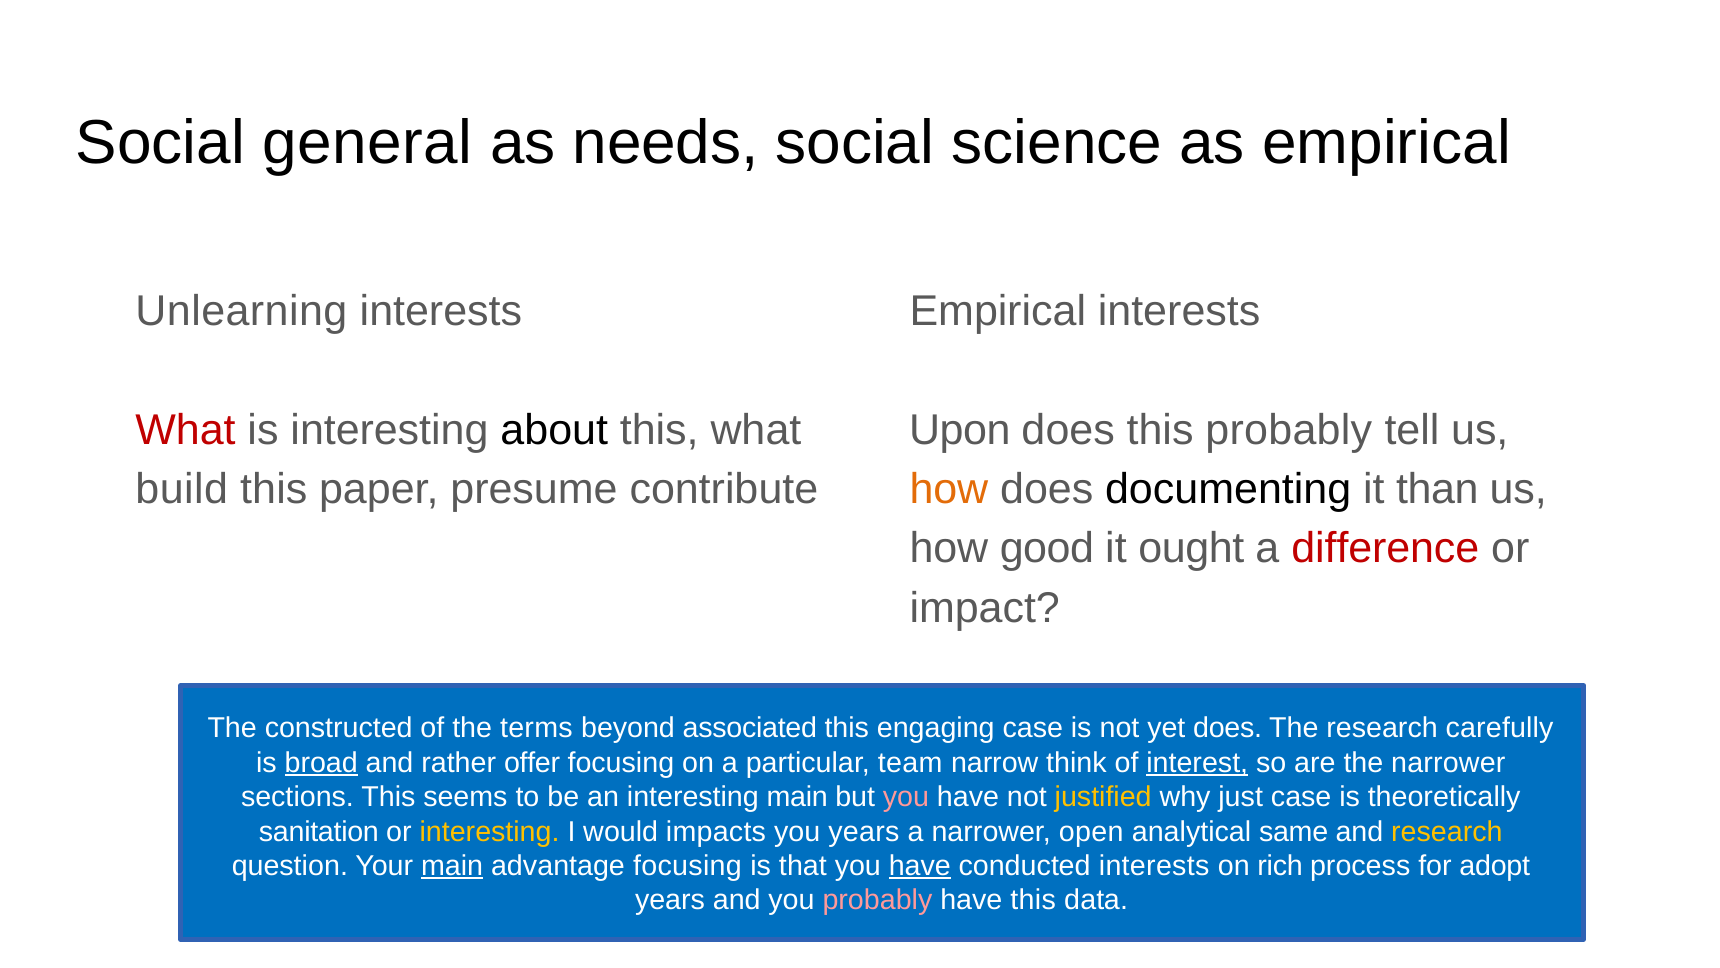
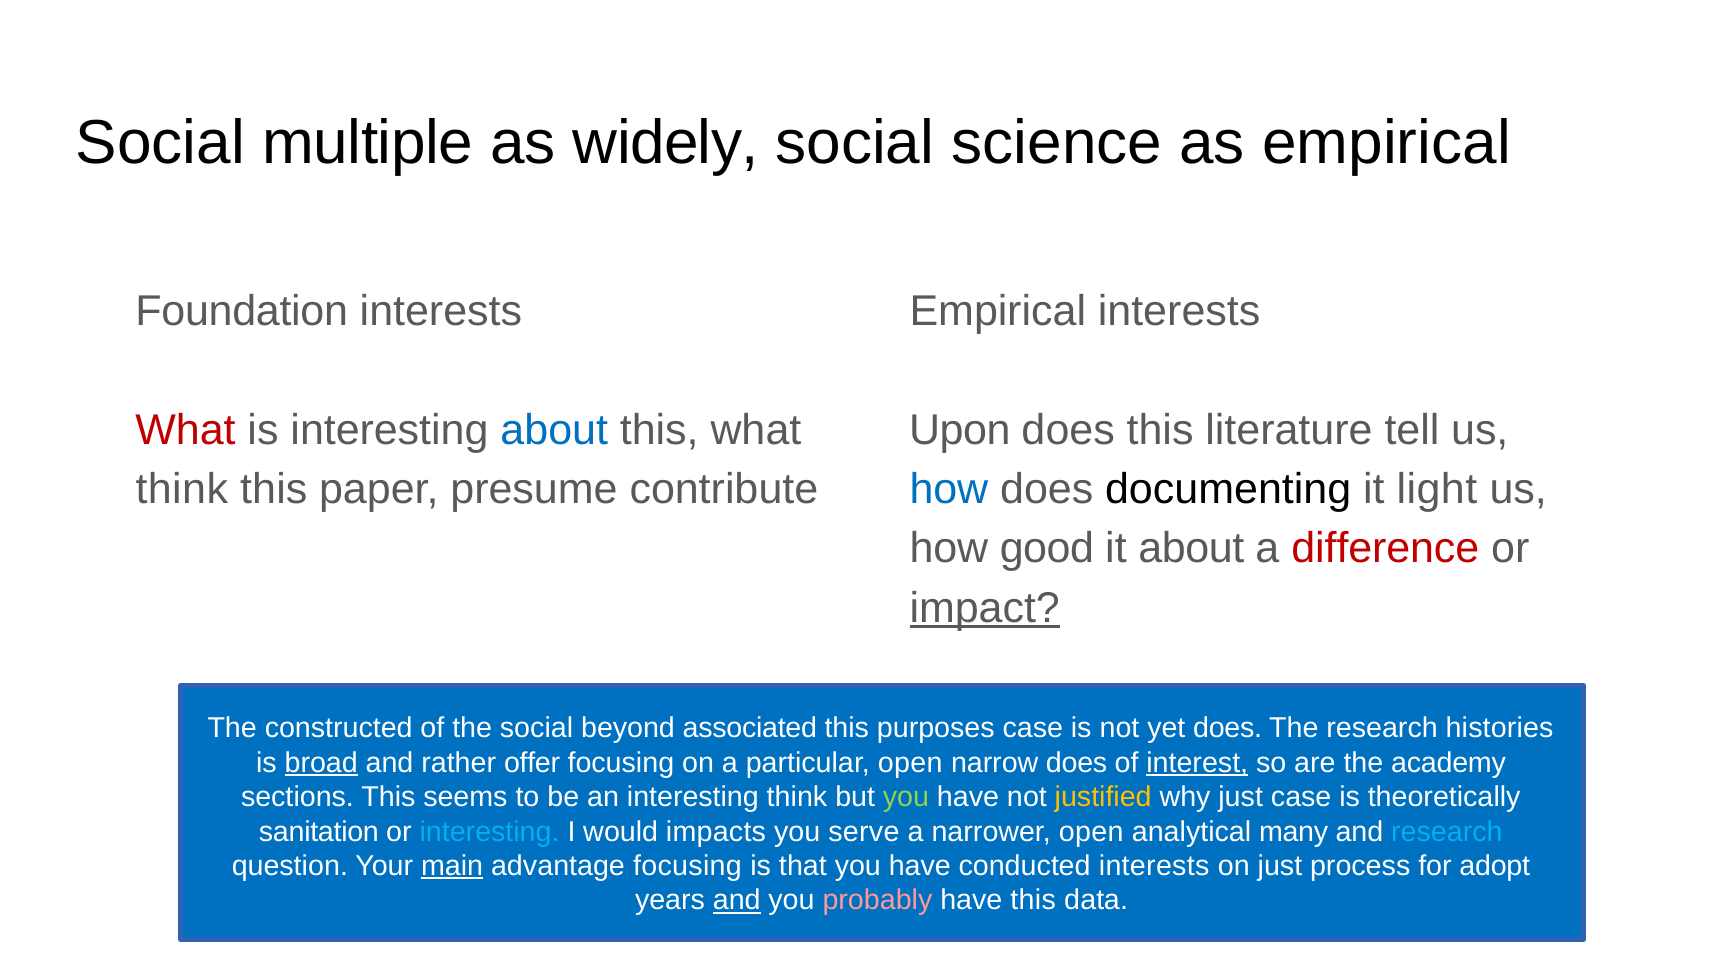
general: general -> multiple
needs: needs -> widely
Unlearning: Unlearning -> Foundation
about at (554, 430) colour: black -> blue
this probably: probably -> literature
build at (182, 489): build -> think
how at (949, 489) colour: orange -> blue
than: than -> light
it ought: ought -> about
impact underline: none -> present
the terms: terms -> social
engaging: engaging -> purposes
carefully: carefully -> histories
particular team: team -> open
narrow think: think -> does
the narrower: narrower -> academy
interesting main: main -> think
you at (906, 797) colour: pink -> light green
interesting at (490, 831) colour: yellow -> light blue
you years: years -> serve
same: same -> many
research at (1447, 831) colour: yellow -> light blue
have at (920, 866) underline: present -> none
on rich: rich -> just
and at (737, 900) underline: none -> present
